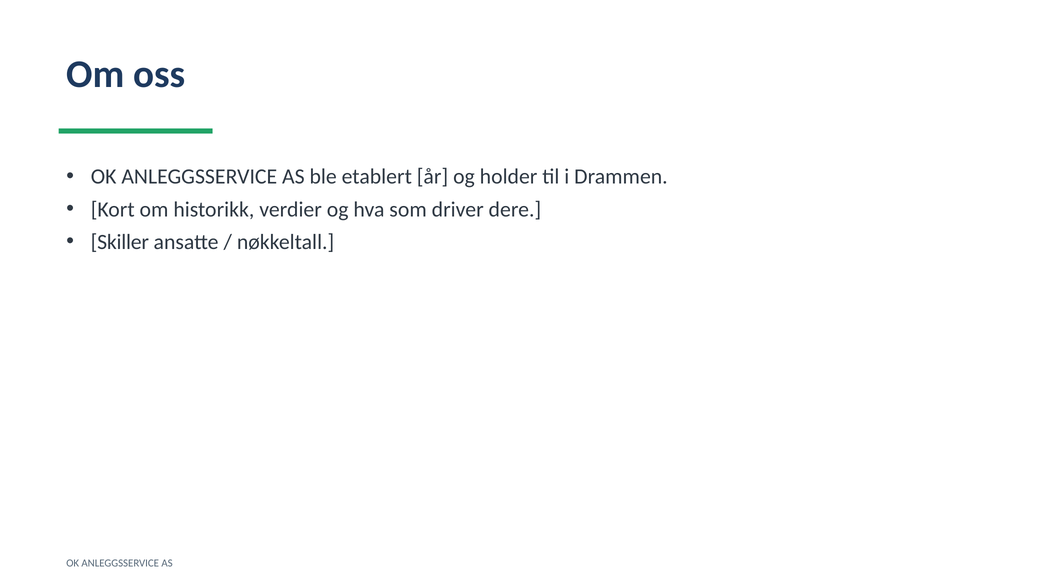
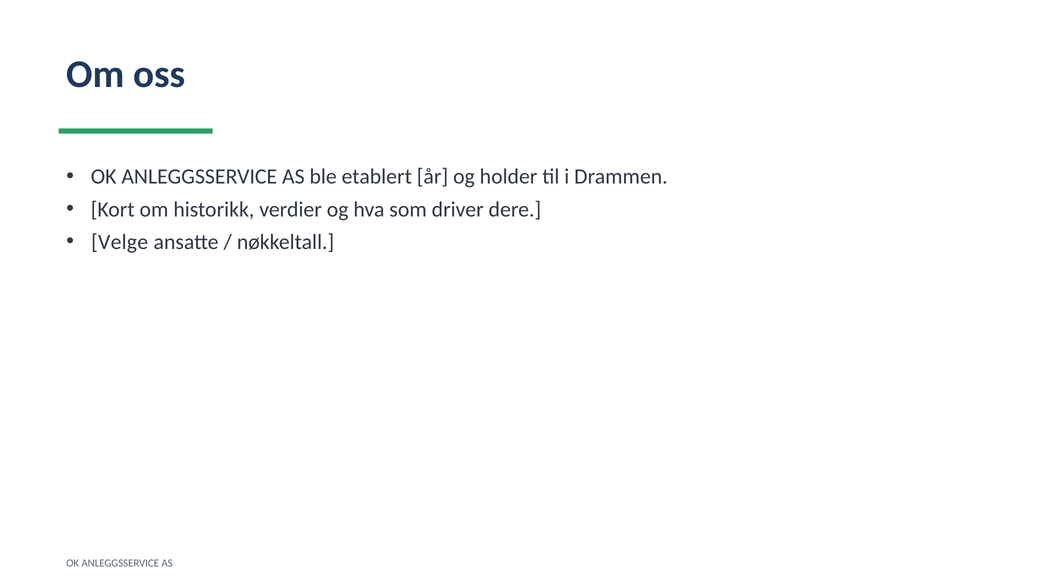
Skiller: Skiller -> Velge
